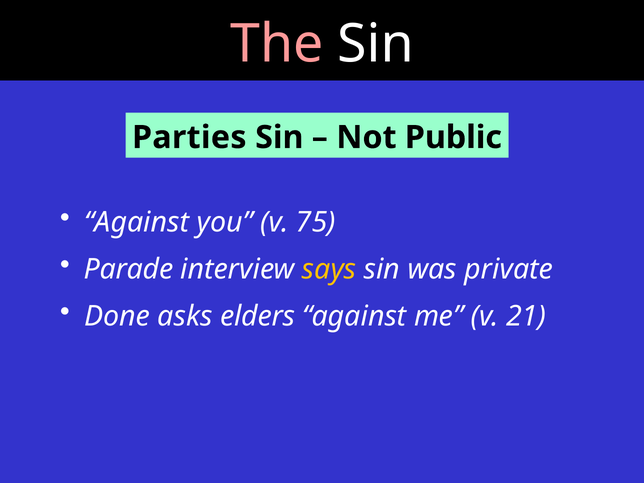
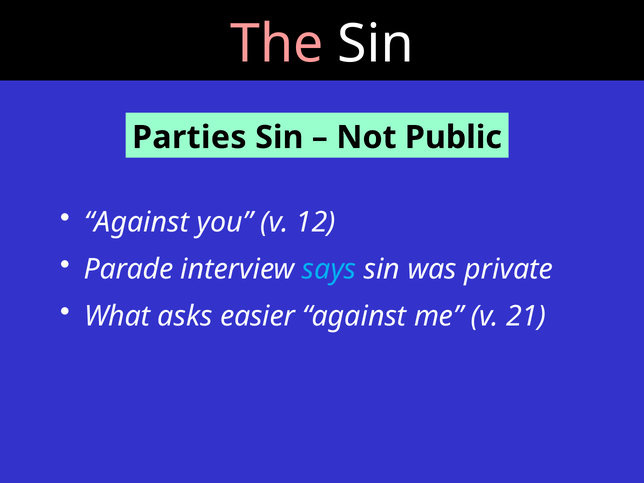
75: 75 -> 12
says colour: yellow -> light blue
Done: Done -> What
elders: elders -> easier
